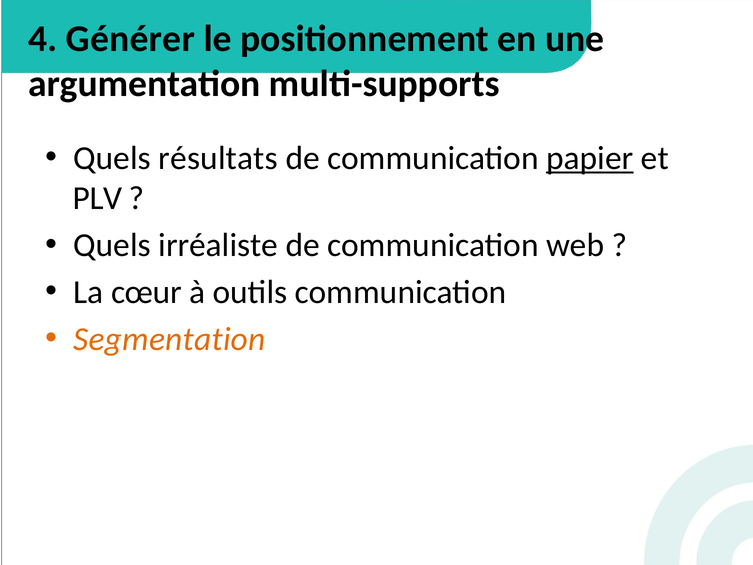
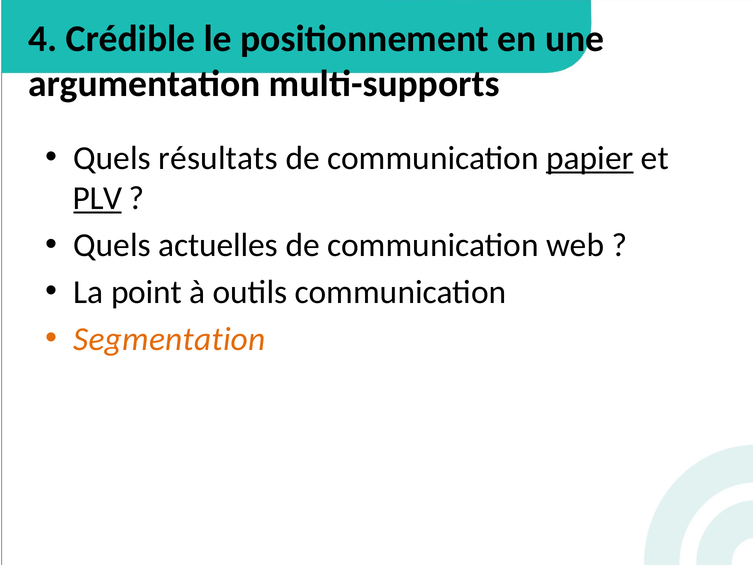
Générer: Générer -> Crédible
PLV underline: none -> present
irréaliste: irréaliste -> actuelles
cœur: cœur -> point
